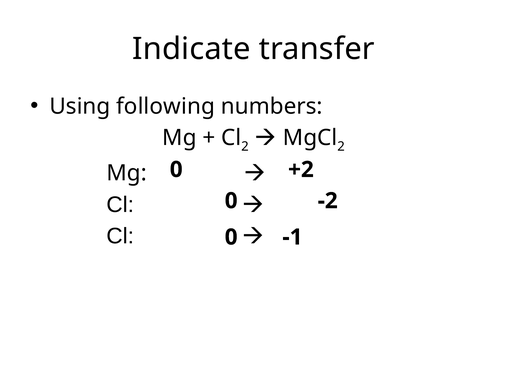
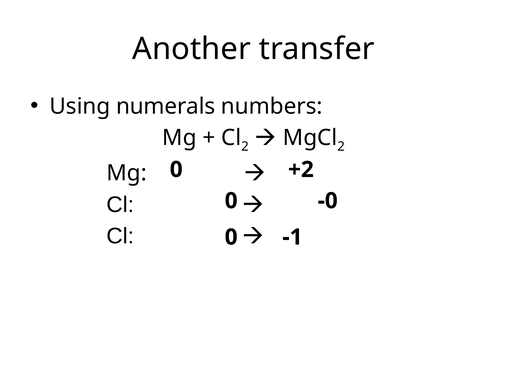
Indicate: Indicate -> Another
following: following -> numerals
-2: -2 -> -0
